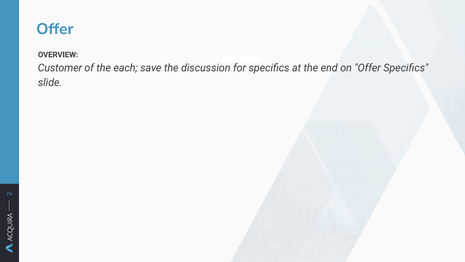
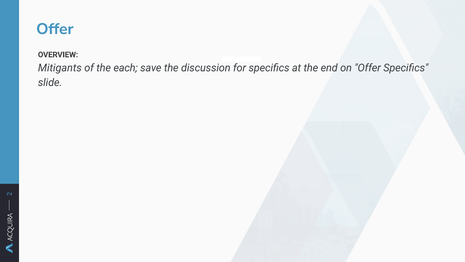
Customer: Customer -> Mitigants
